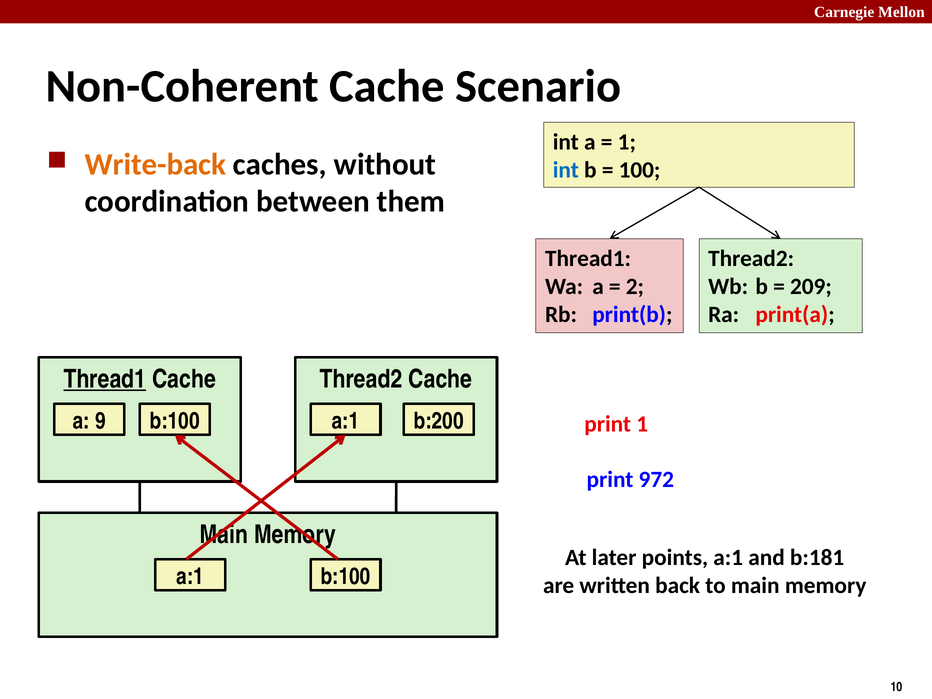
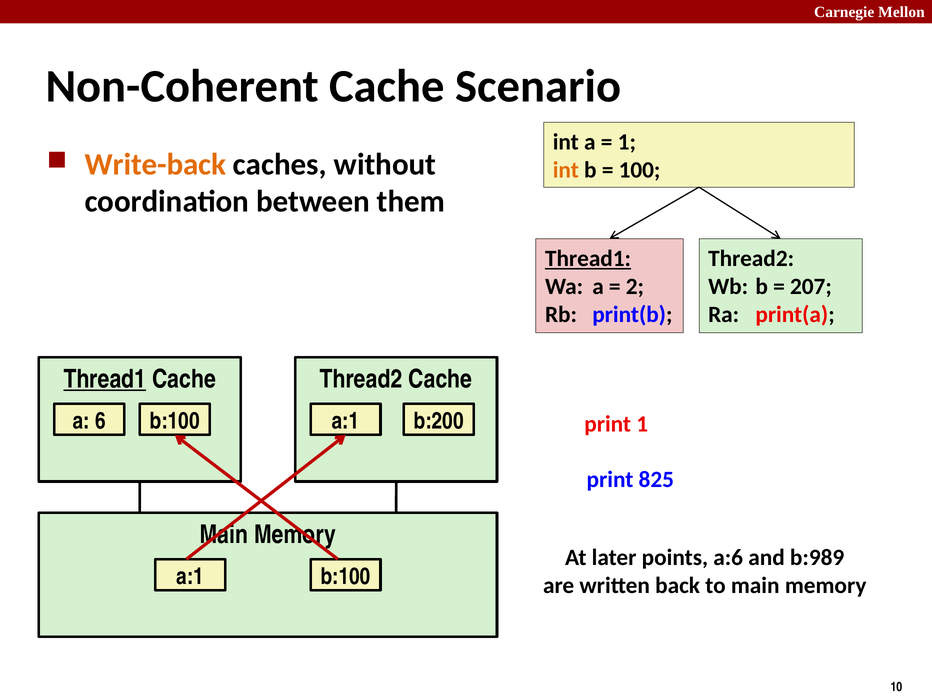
int at (566, 170) colour: blue -> orange
Thread1 at (588, 259) underline: none -> present
209: 209 -> 207
9: 9 -> 6
972: 972 -> 825
points a:1: a:1 -> a:6
b:181: b:181 -> b:989
